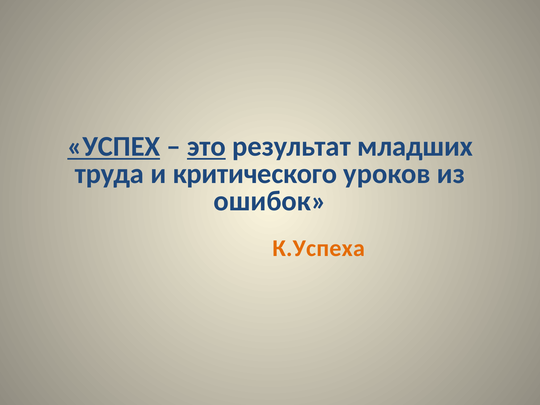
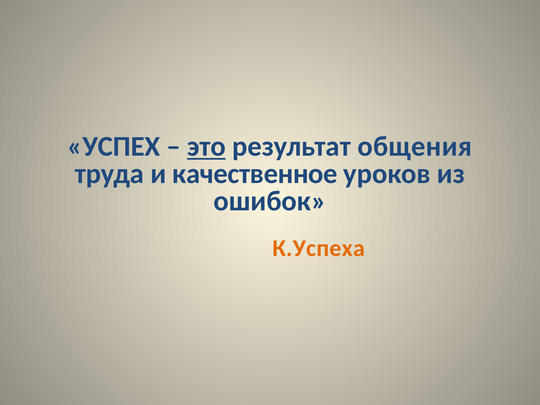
УСПЕХ underline: present -> none
младших: младших -> общения
критического: критического -> качественное
